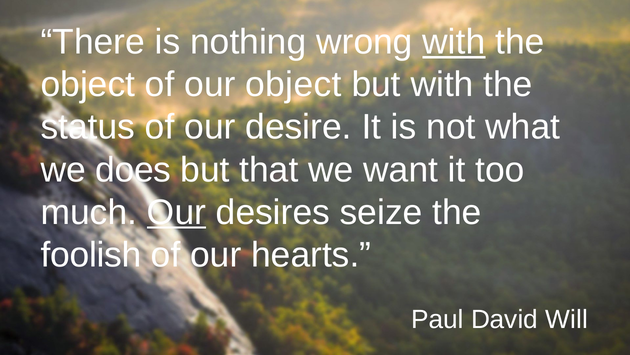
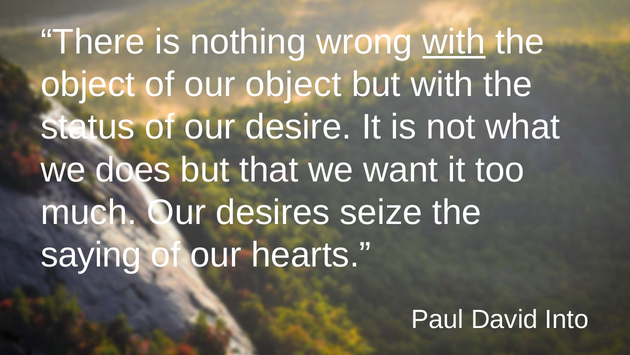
Our at (176, 212) underline: present -> none
foolish: foolish -> saying
Will: Will -> Into
